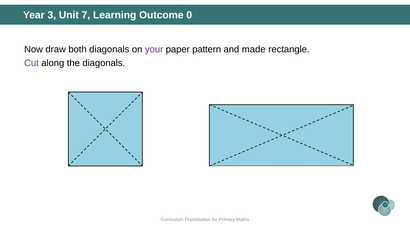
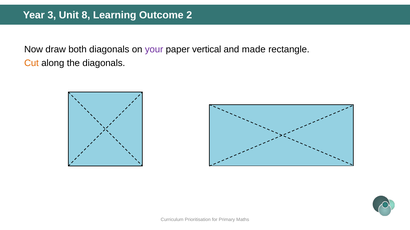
7: 7 -> 8
0: 0 -> 2
pattern: pattern -> vertical
Cut colour: purple -> orange
